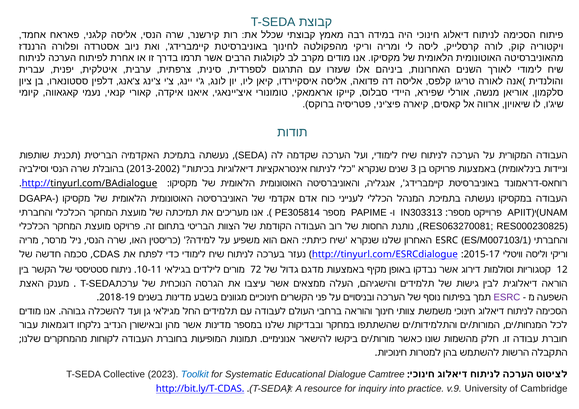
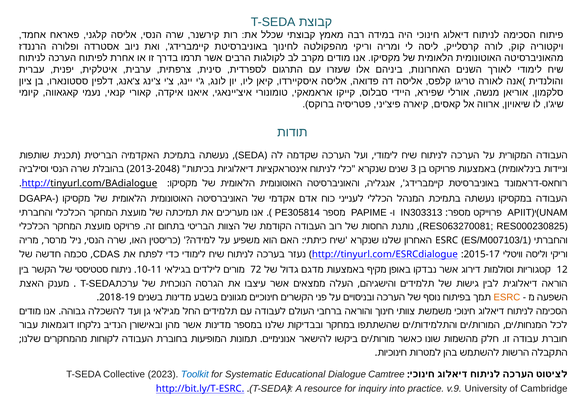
2013-2002: 2013-2002 -> 2013-2048
ESRC at (507, 298) colour: purple -> orange
http://bit.ly/T-CDAS: http://bit.ly/T-CDAS -> http://bit.ly/T-ESRC
